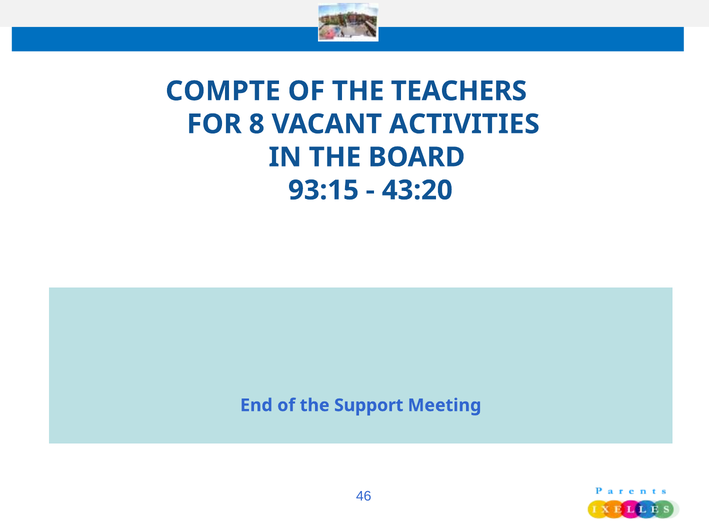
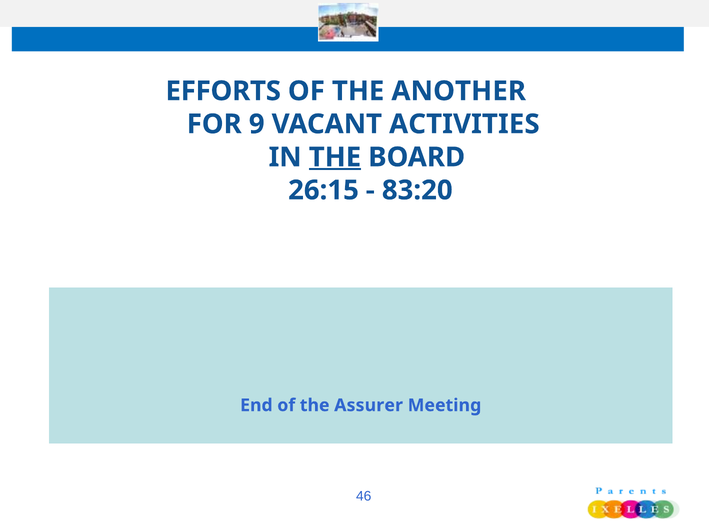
COMPTE: COMPTE -> EFFORTS
TEACHERS: TEACHERS -> ANOTHER
8: 8 -> 9
THE at (335, 157) underline: none -> present
93:15: 93:15 -> 26:15
43:20: 43:20 -> 83:20
Support: Support -> Assurer
